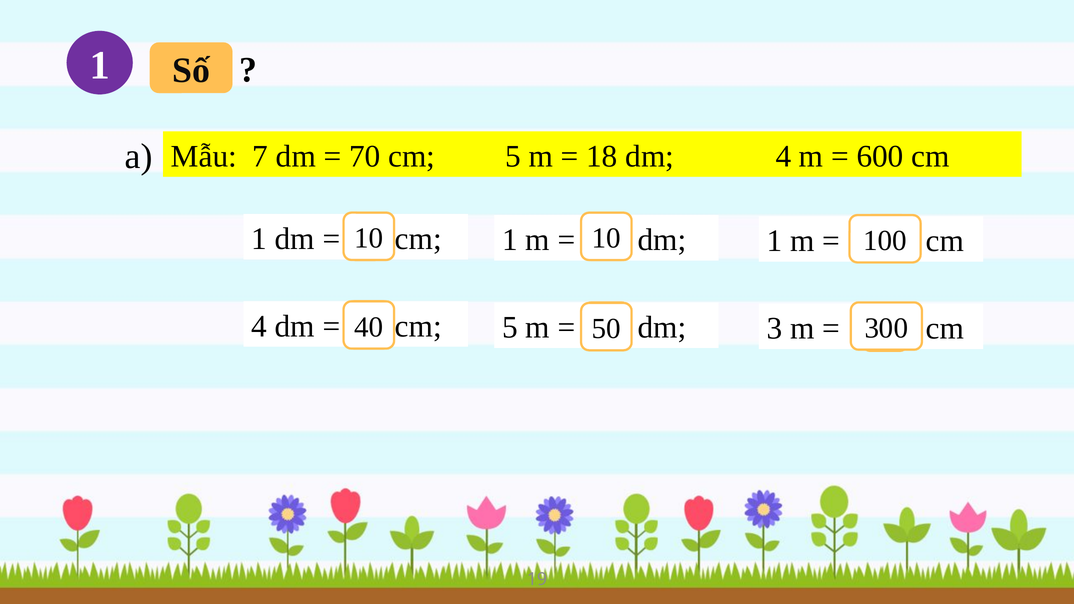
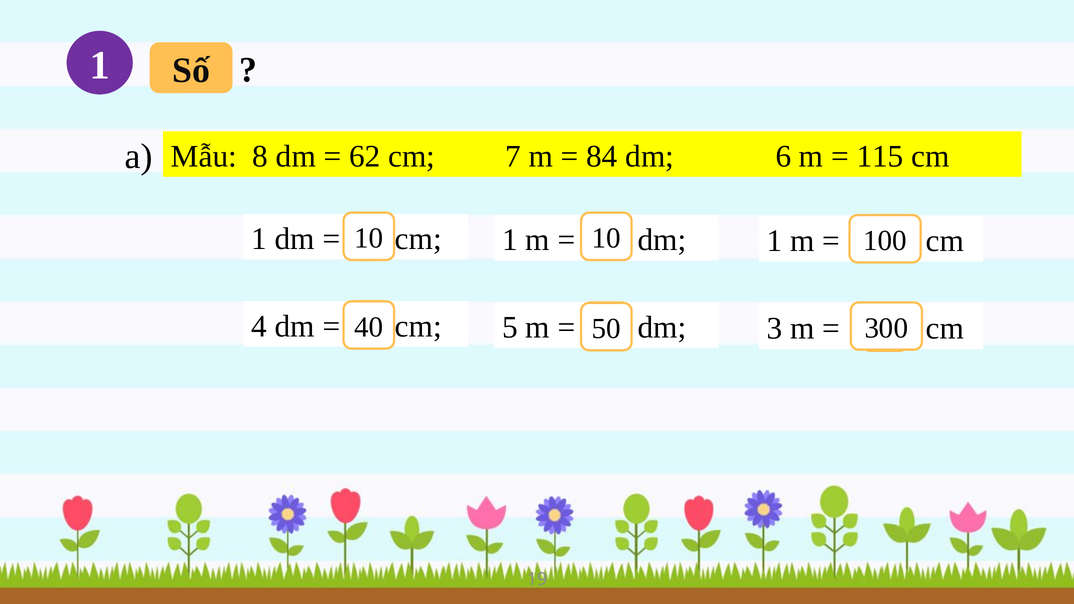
7: 7 -> 8
70: 70 -> 62
cm 5: 5 -> 7
18: 18 -> 84
dm 4: 4 -> 6
600: 600 -> 115
